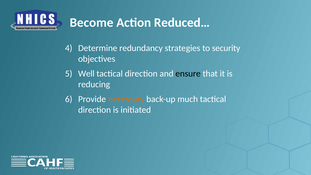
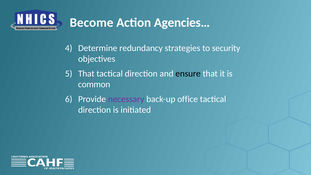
Reduced…: Reduced… -> Agencies…
Well at (86, 74): Well -> That
reducing: reducing -> common
necessary colour: orange -> purple
much: much -> office
